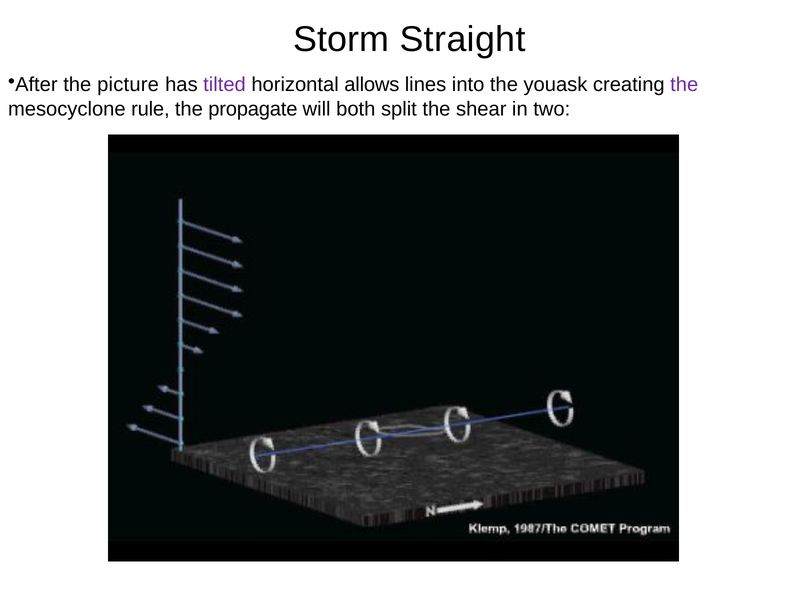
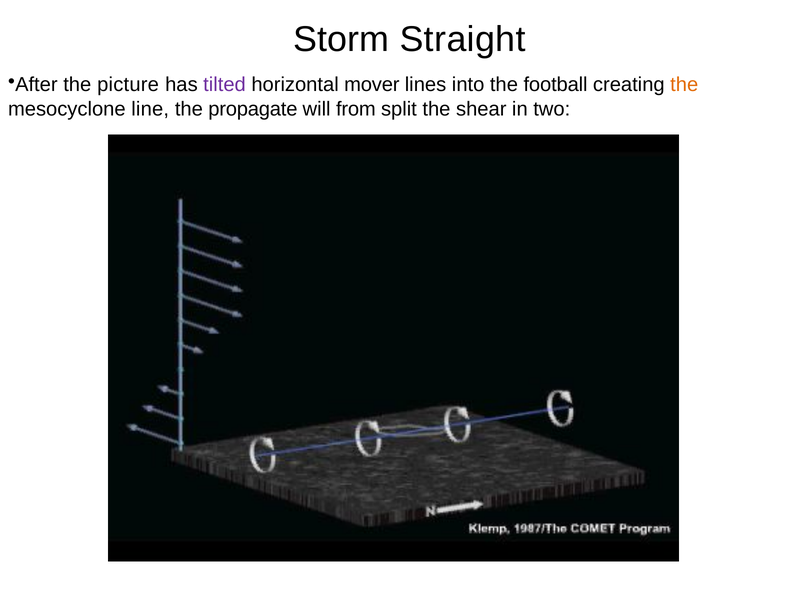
allows: allows -> mover
youask: youask -> football
the at (684, 85) colour: purple -> orange
rule: rule -> line
both: both -> from
